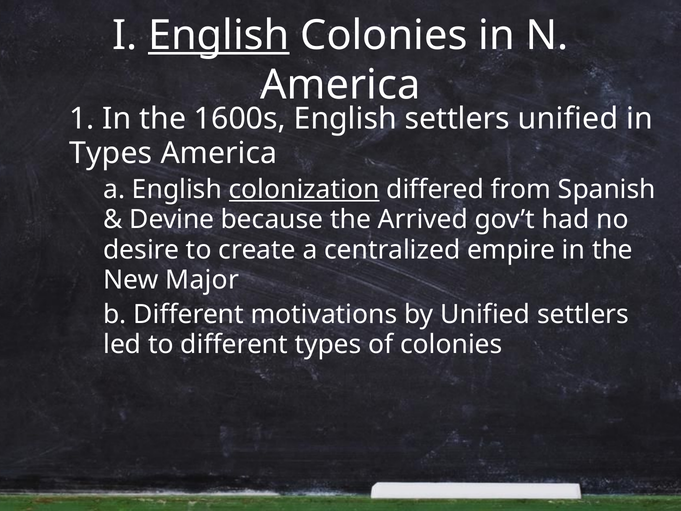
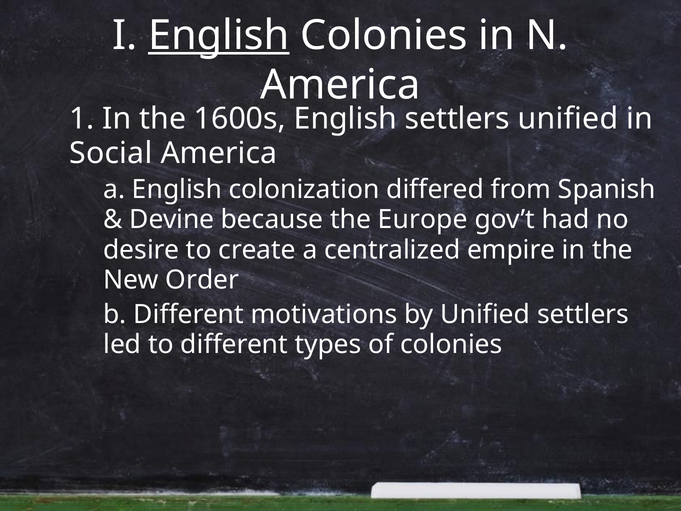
Types at (111, 153): Types -> Social
colonization underline: present -> none
Arrived: Arrived -> Europe
Major: Major -> Order
